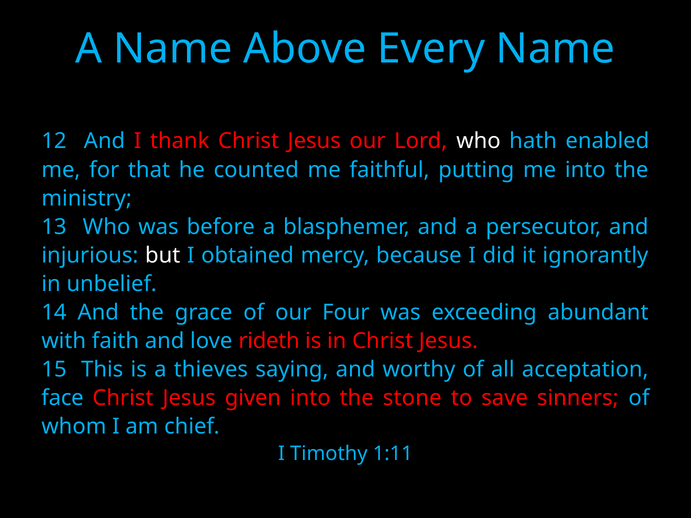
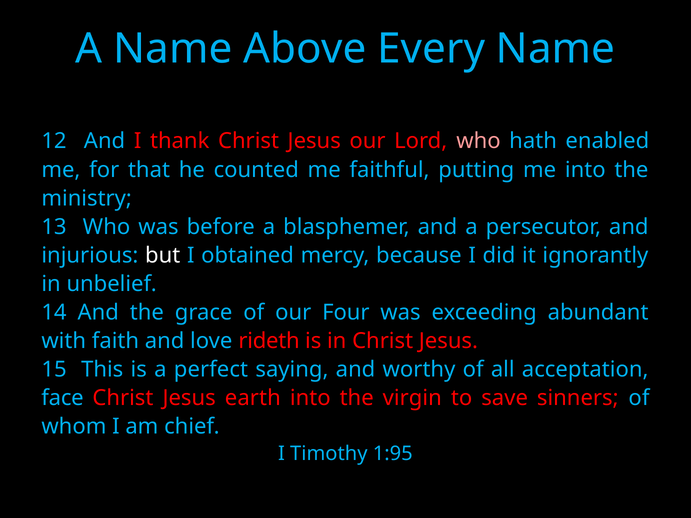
who at (478, 141) colour: white -> pink
thieves: thieves -> perfect
given: given -> earth
stone: stone -> virgin
1:11: 1:11 -> 1:95
